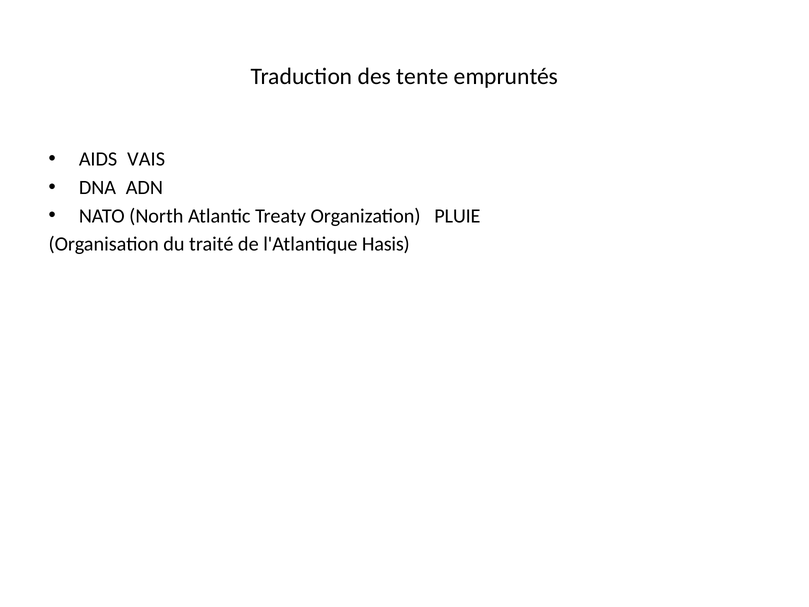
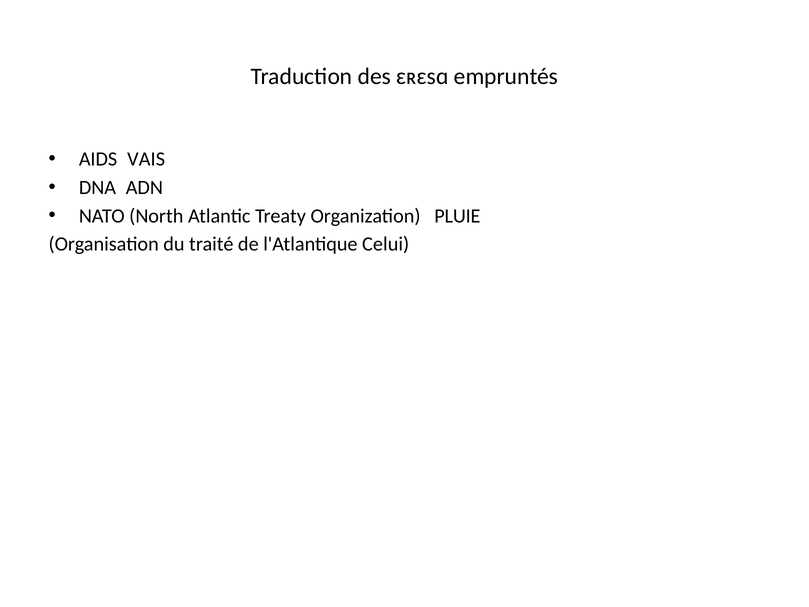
tente: tente -> ɛʀɛsɑ
Hasis: Hasis -> Celui
